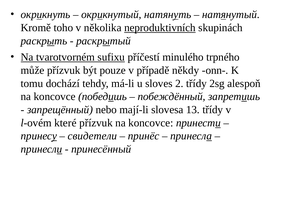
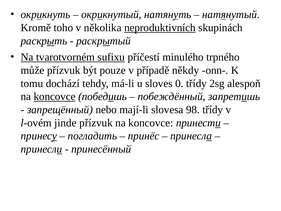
2: 2 -> 0
koncovce at (55, 96) underline: none -> present
13: 13 -> 98
které: které -> jinde
свидетели: свидетели -> погладить
